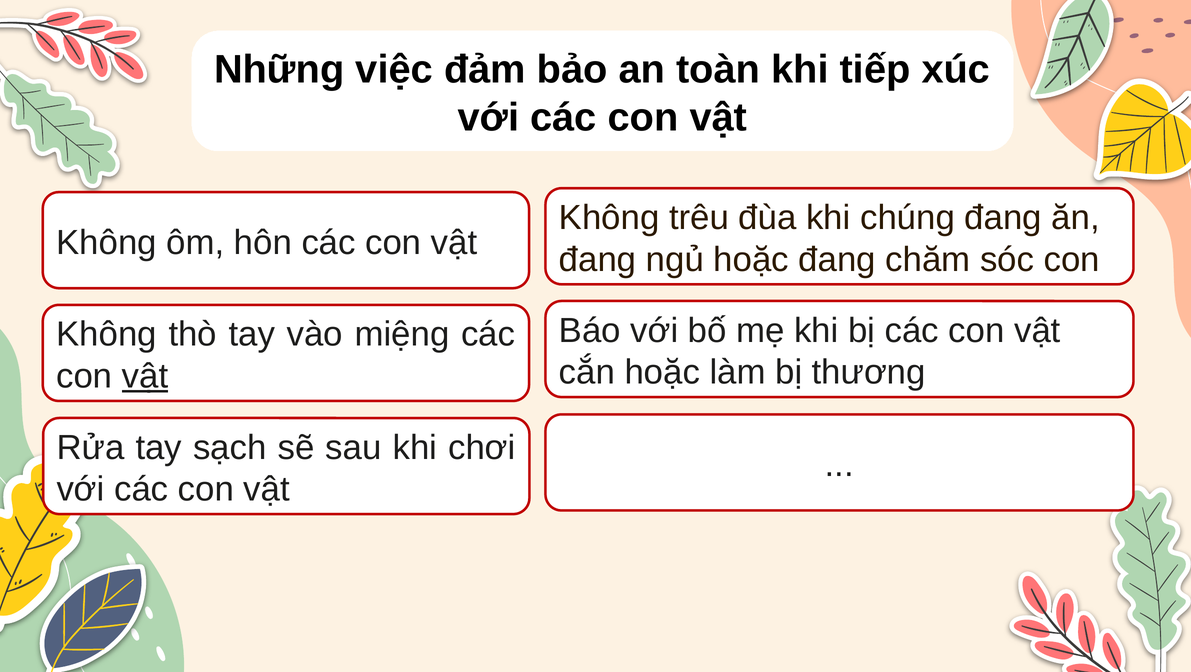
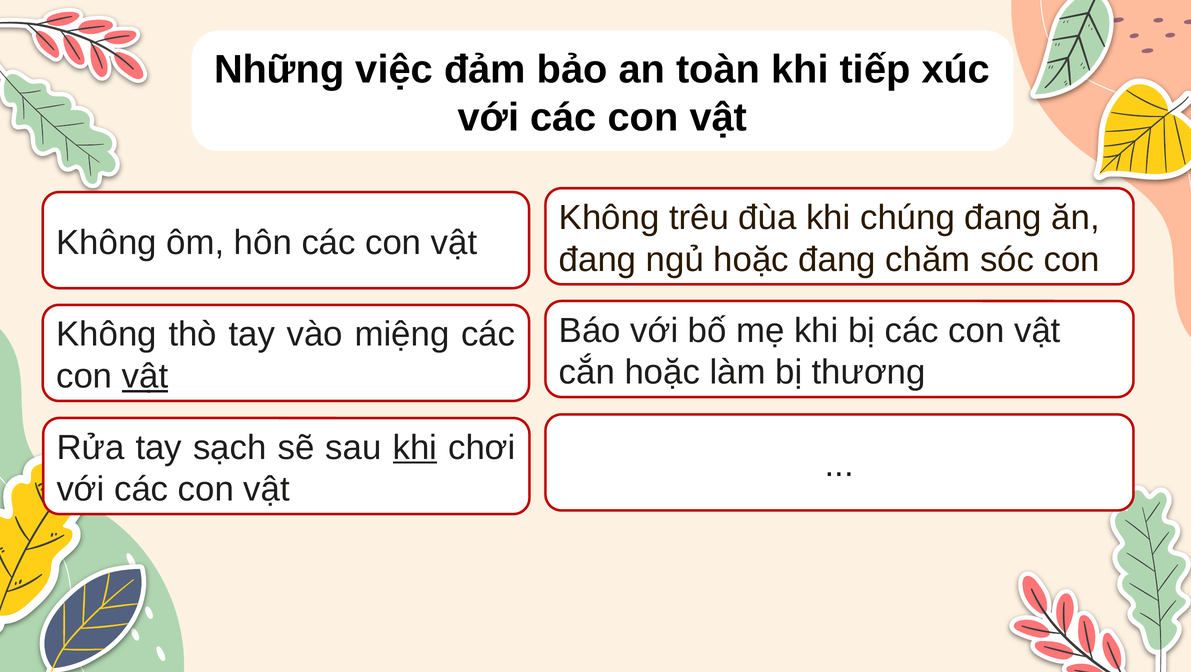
khi at (415, 447) underline: none -> present
